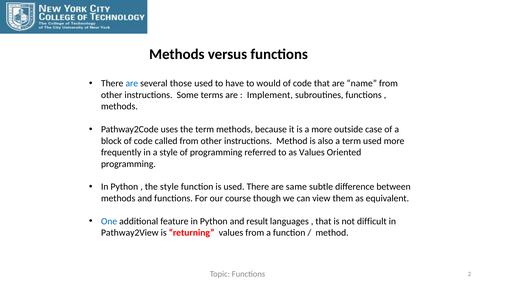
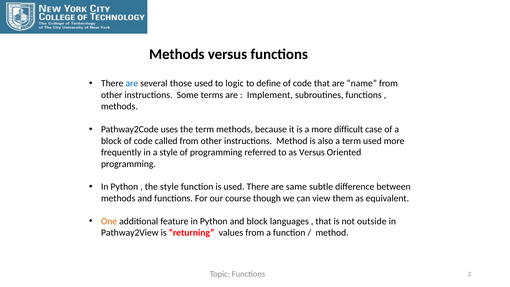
have: have -> logic
would: would -> define
outside: outside -> difficult
as Values: Values -> Versus
One colour: blue -> orange
and result: result -> block
difficult: difficult -> outside
